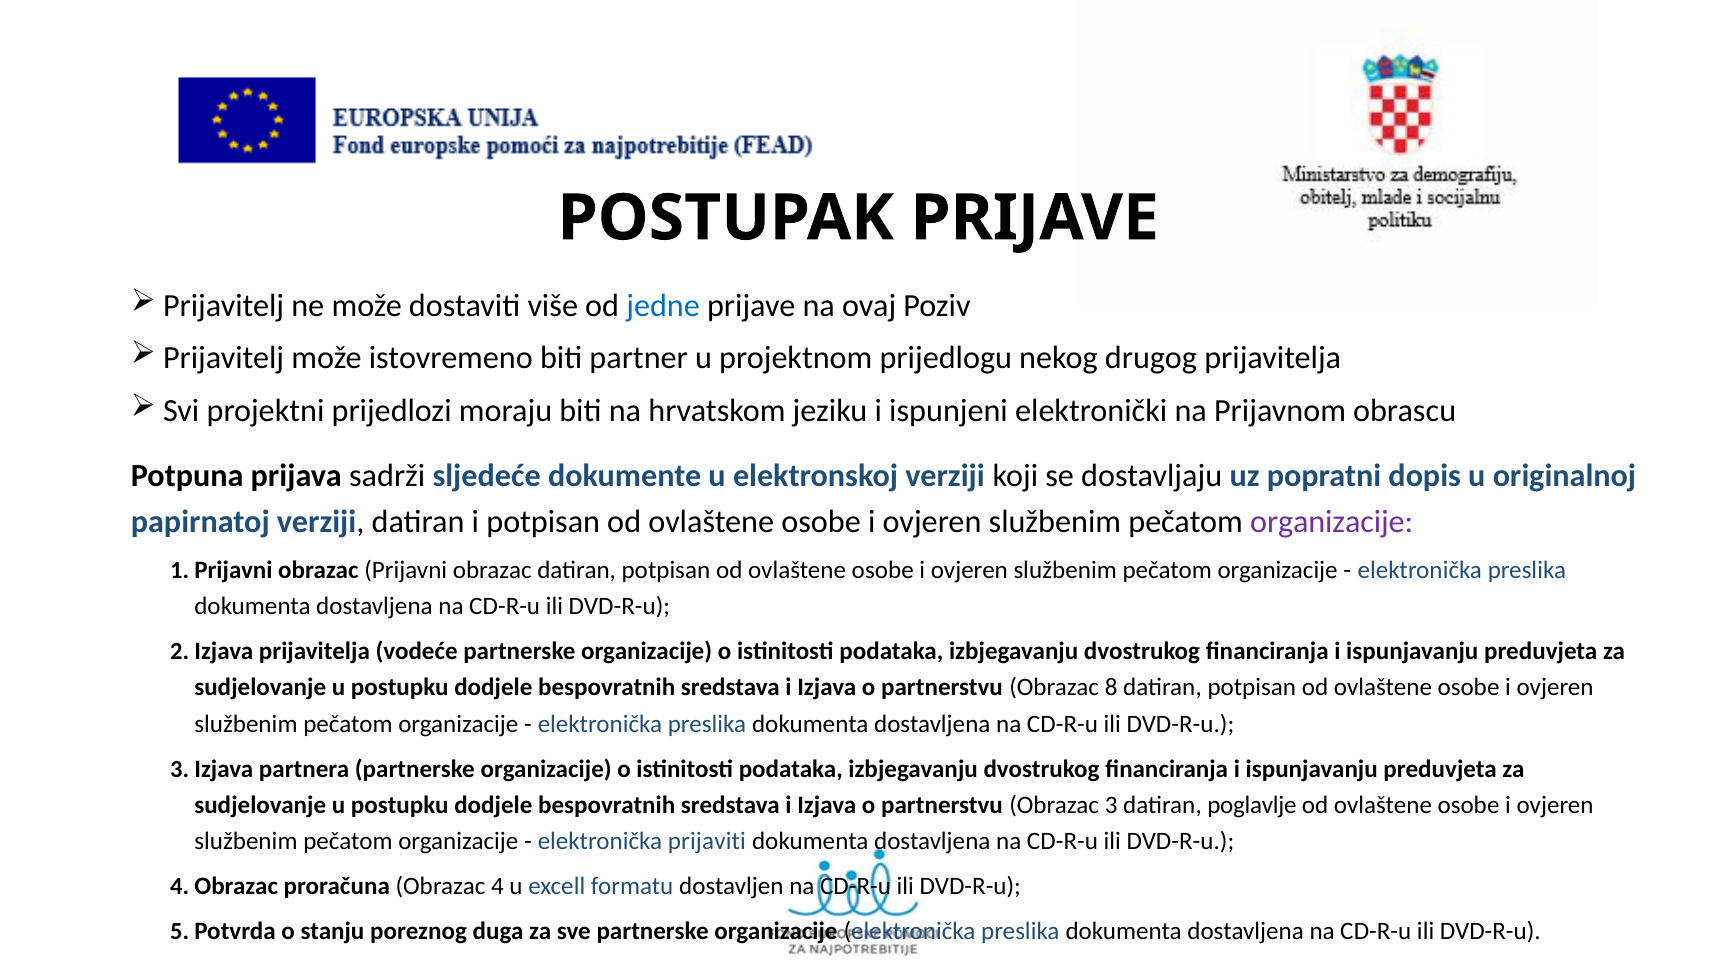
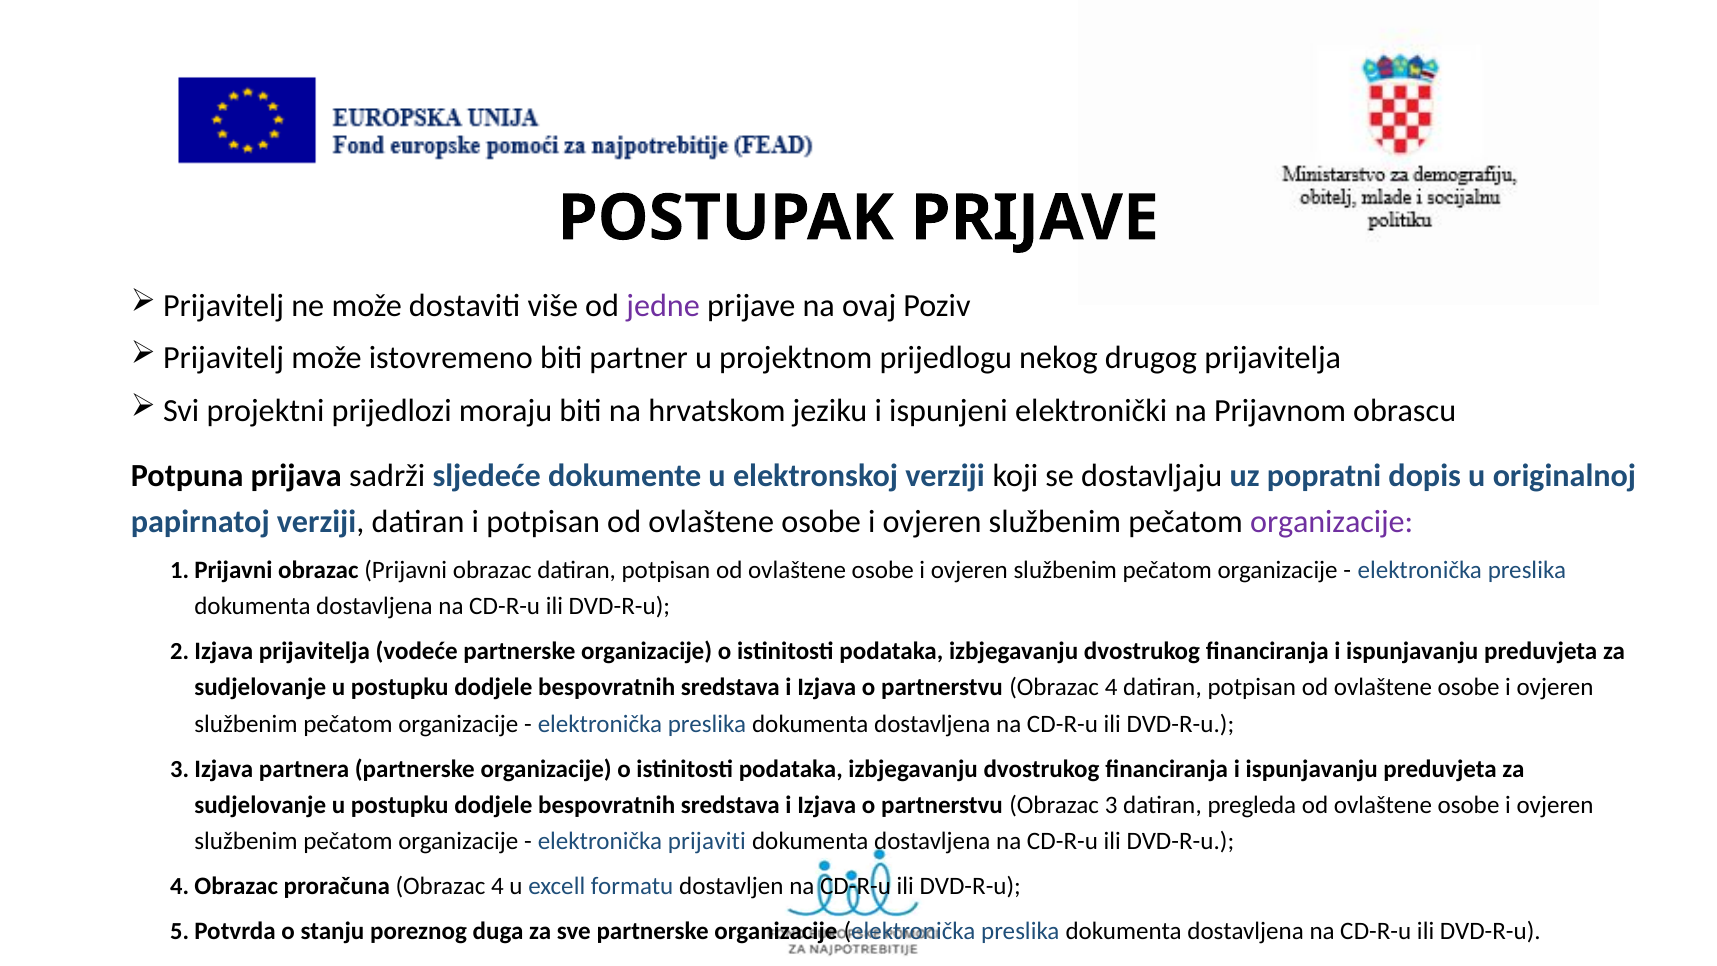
jedne colour: blue -> purple
partnerstvu Obrazac 8: 8 -> 4
poglavlje: poglavlje -> pregleda
